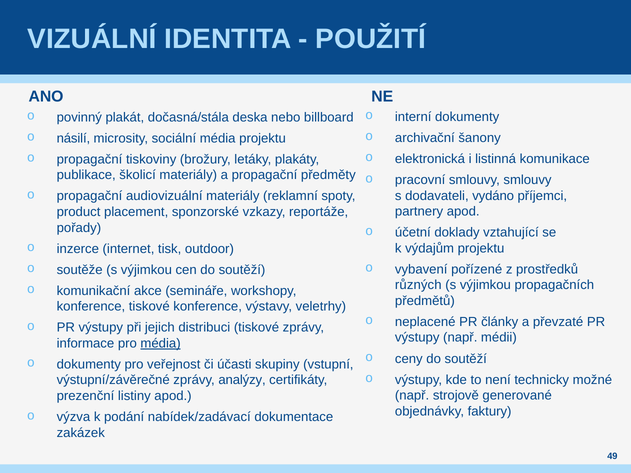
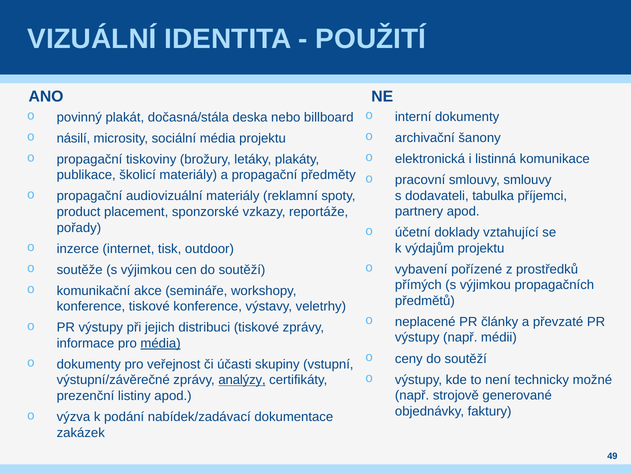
vydáno: vydáno -> tabulka
různých: různých -> přímých
analýzy underline: none -> present
